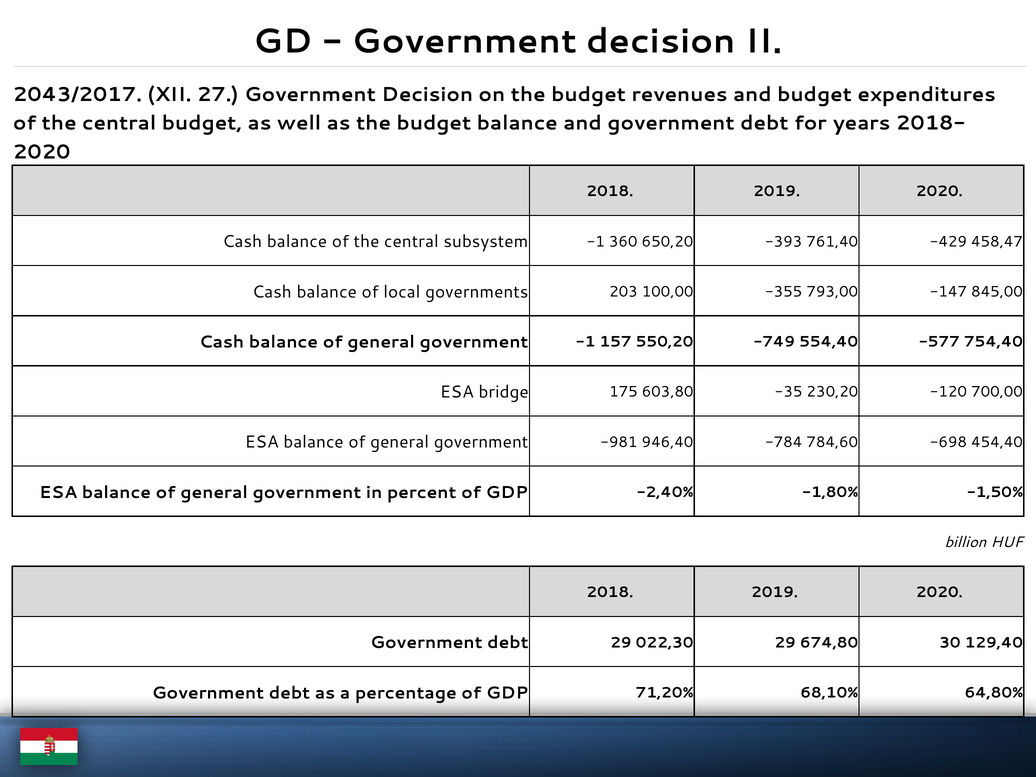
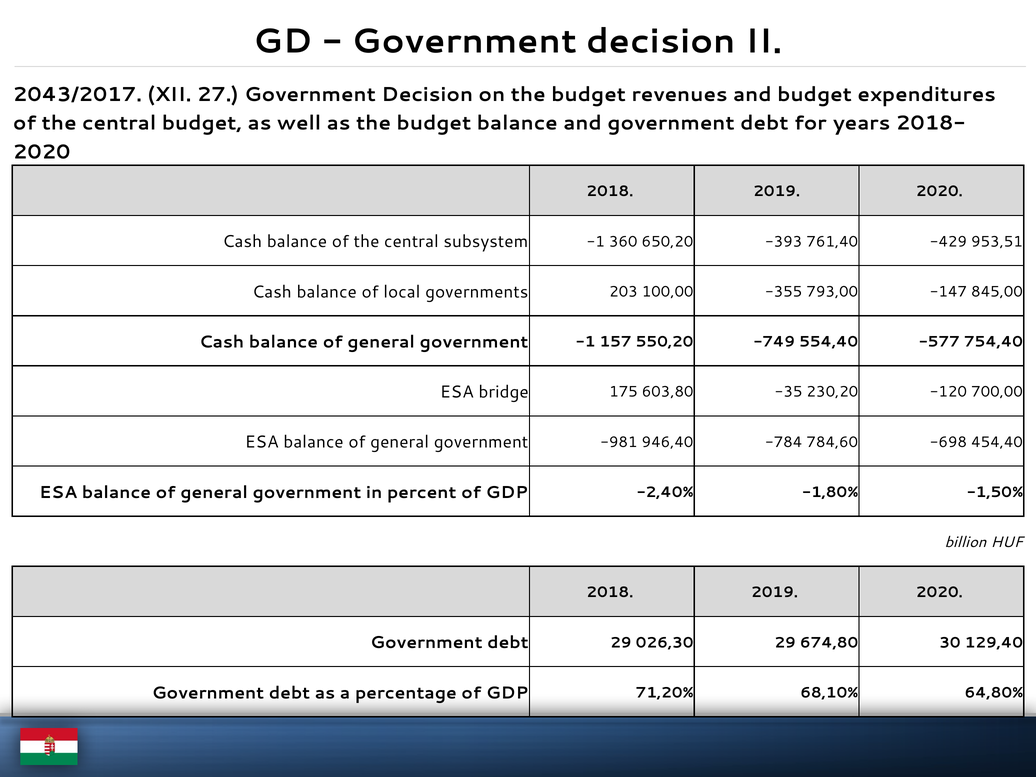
458,47: 458,47 -> 953,51
022,30: 022,30 -> 026,30
